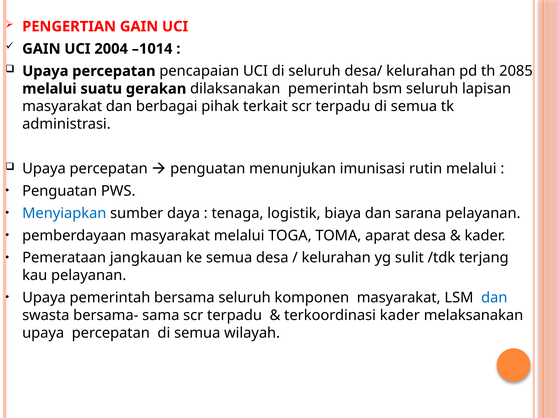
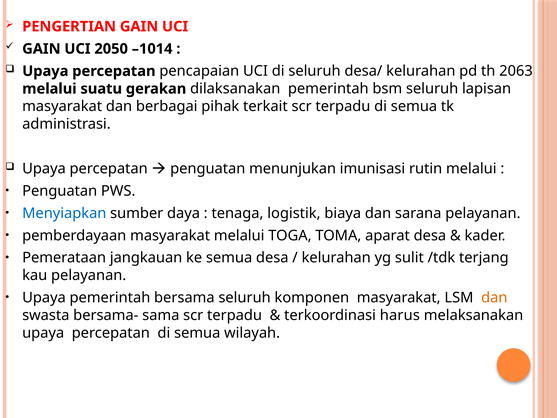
2004: 2004 -> 2050
2085: 2085 -> 2063
dan at (494, 298) colour: blue -> orange
terkoordinasi kader: kader -> harus
